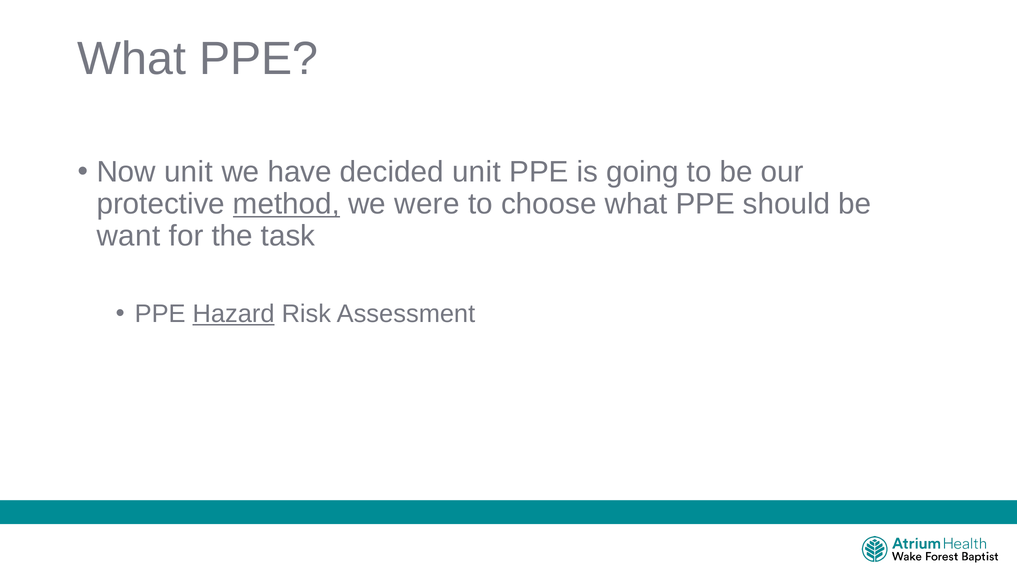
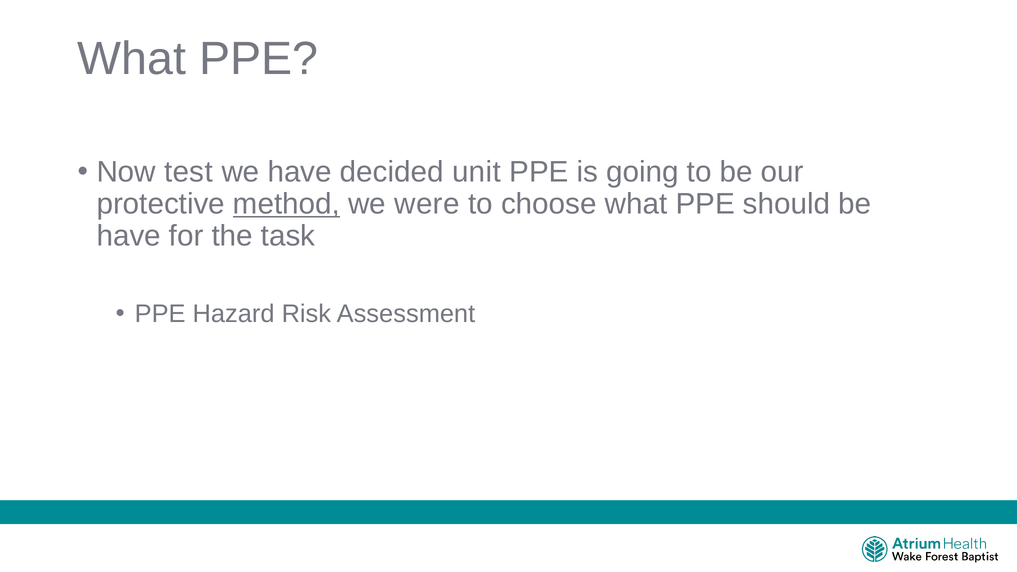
Now unit: unit -> test
want at (129, 236): want -> have
Hazard underline: present -> none
